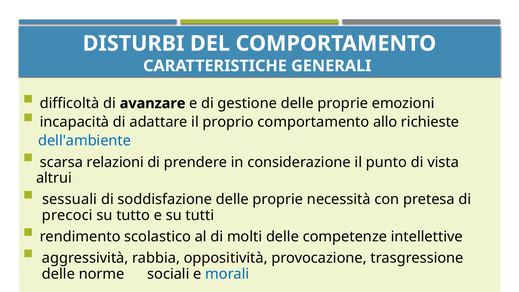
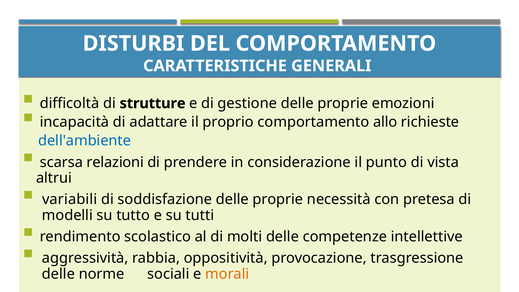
avanzare: avanzare -> strutture
sessuali: sessuali -> variabili
precoci: precoci -> modelli
morali colour: blue -> orange
